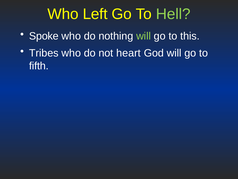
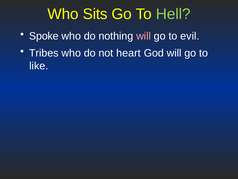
Left: Left -> Sits
will at (144, 36) colour: light green -> pink
this: this -> evil
fifth: fifth -> like
